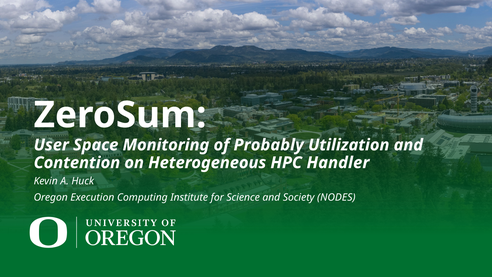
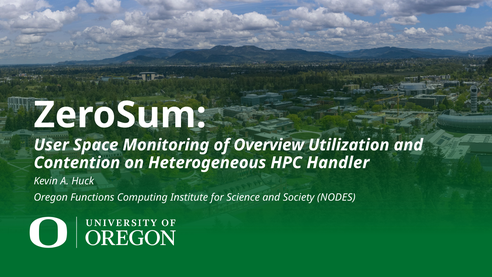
Probably: Probably -> Overview
Execution: Execution -> Functions
